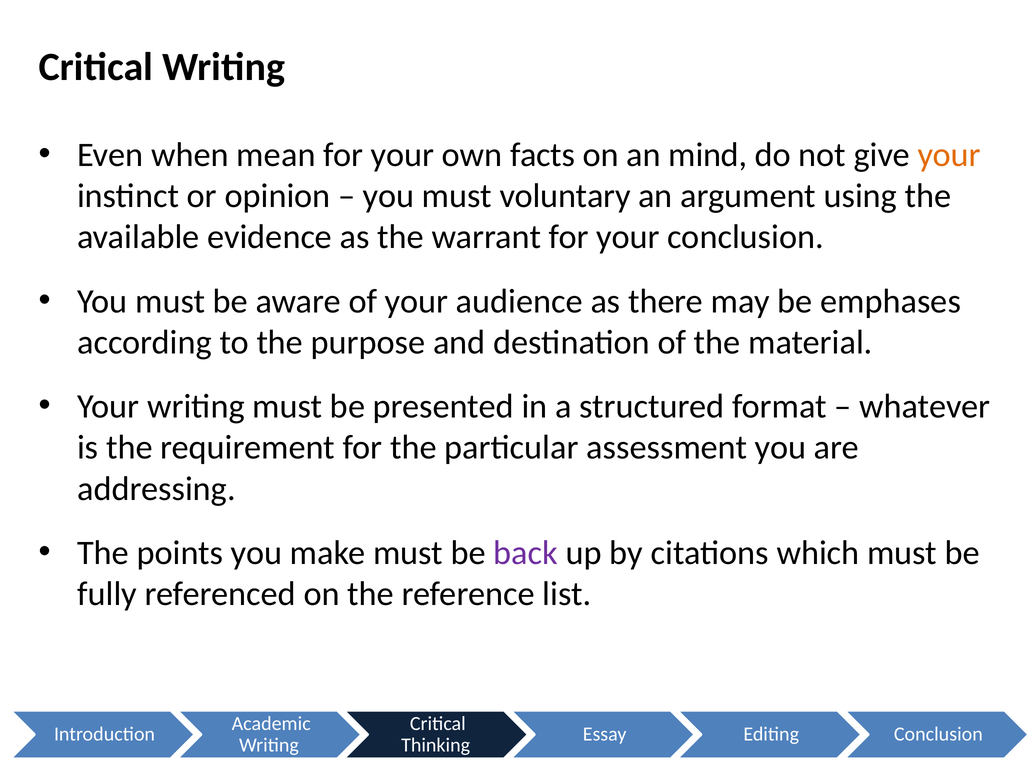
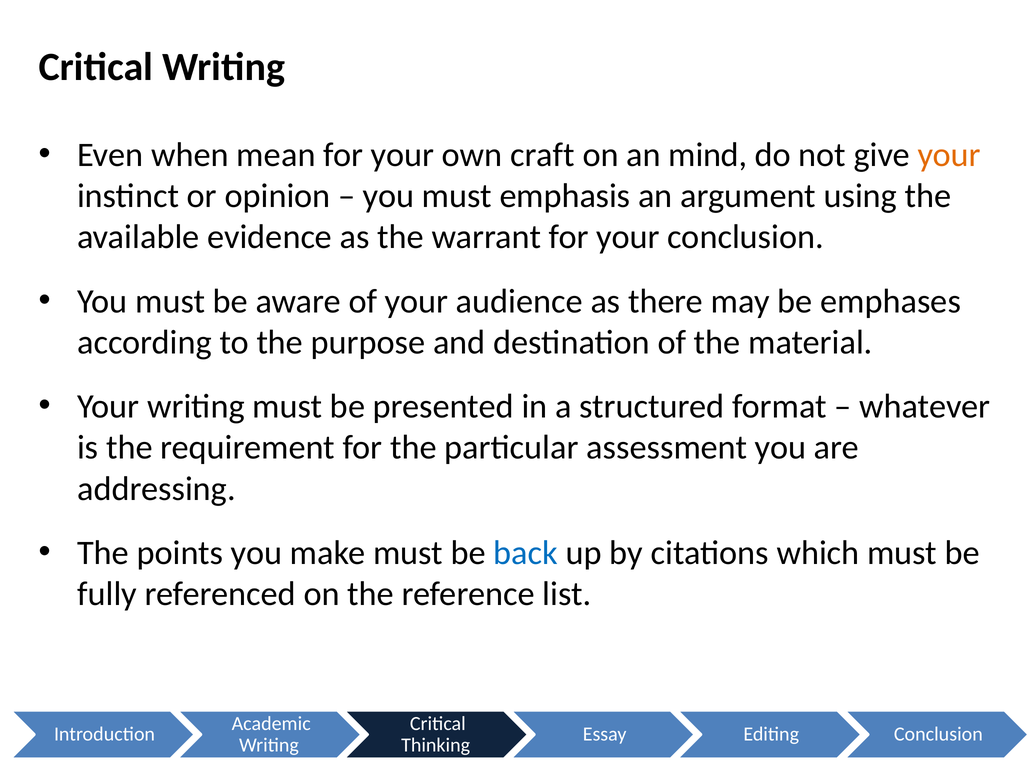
facts: facts -> craft
voluntary: voluntary -> emphasis
back colour: purple -> blue
